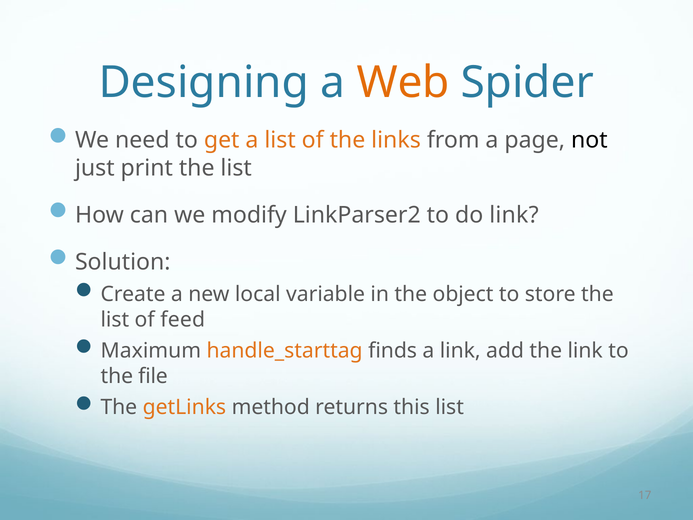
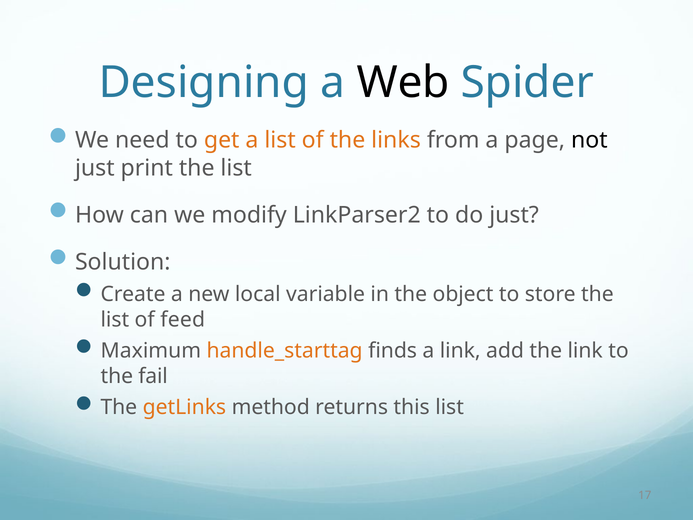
Web colour: orange -> black
do link: link -> just
file: file -> fail
